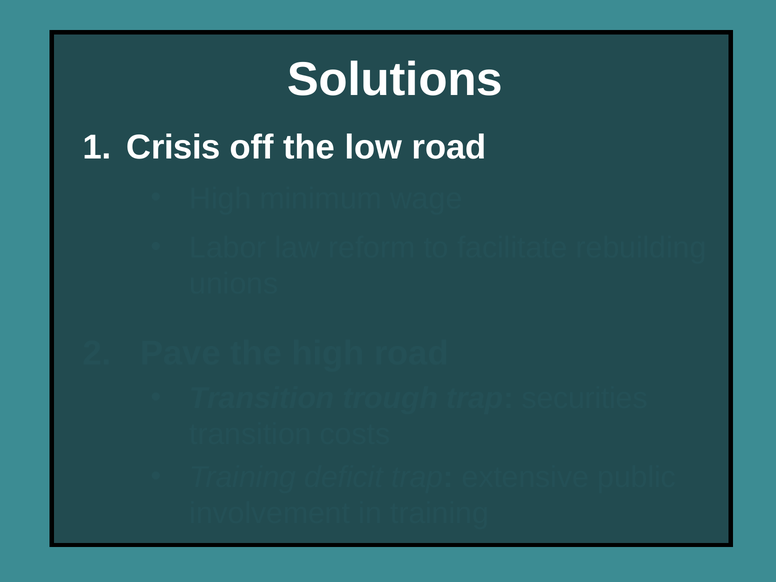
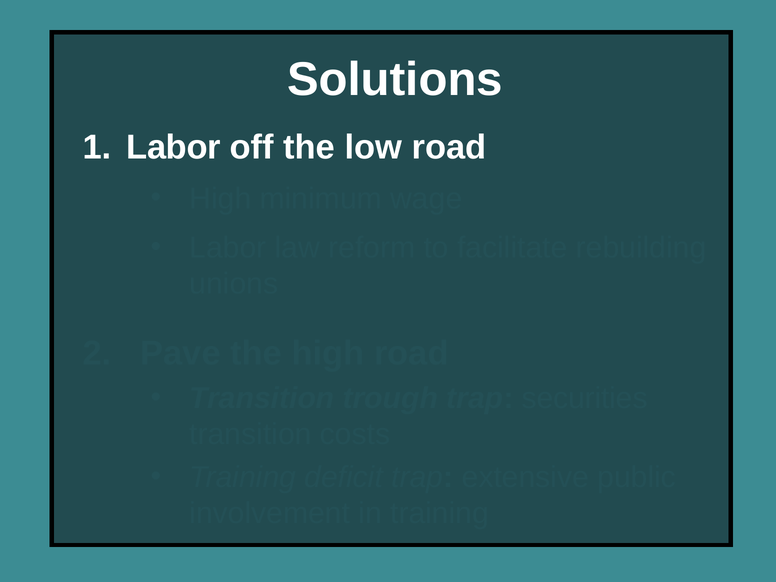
Crisis at (174, 147): Crisis -> Labor
